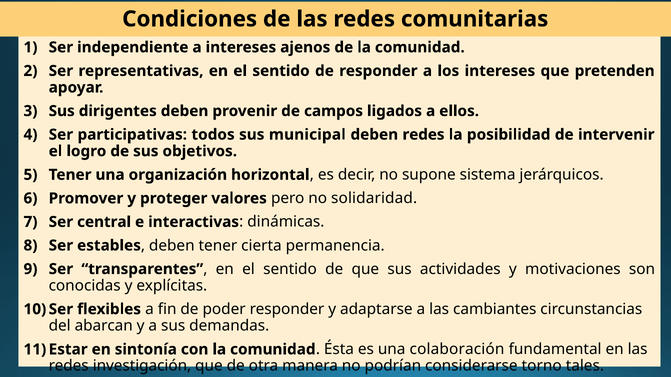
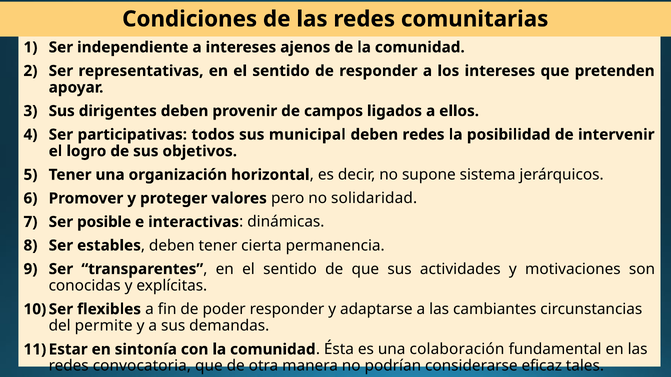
central: central -> posible
abarcan: abarcan -> permite
investigación: investigación -> convocatoria
torno: torno -> eficaz
